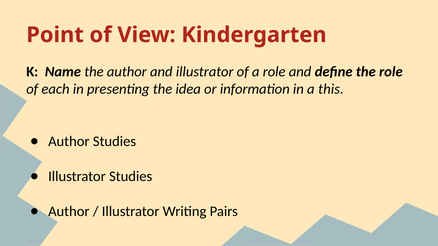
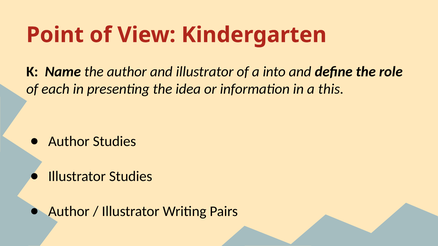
a role: role -> into
